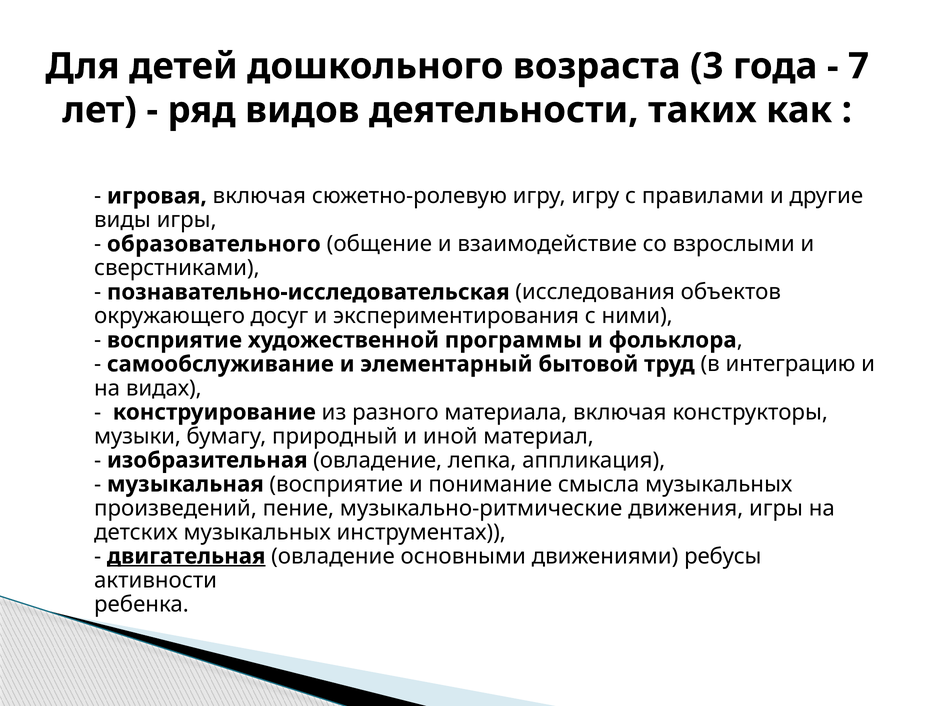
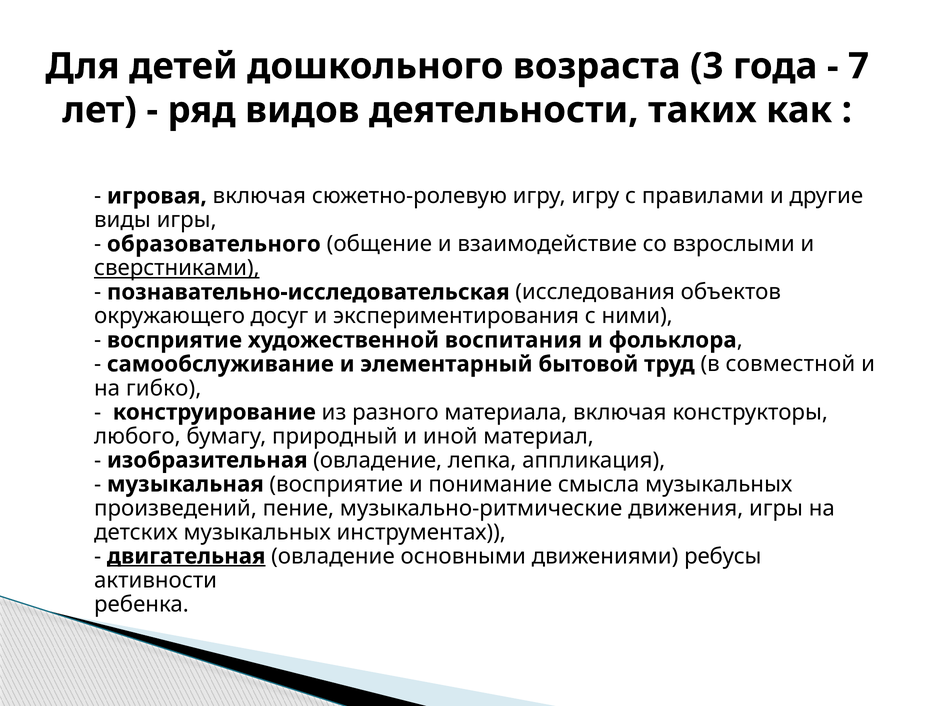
сверстниками underline: none -> present
программы: программы -> воспитания
интеграцию: интеграцию -> совместной
видах: видах -> гибко
музыки: музыки -> любого
